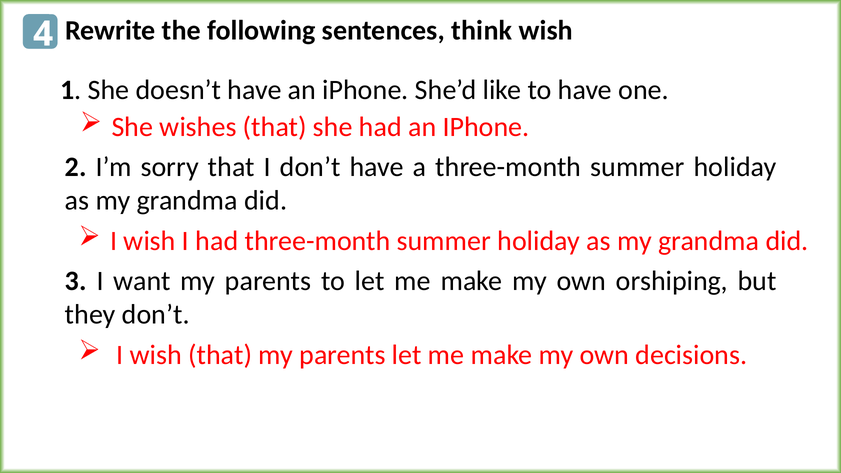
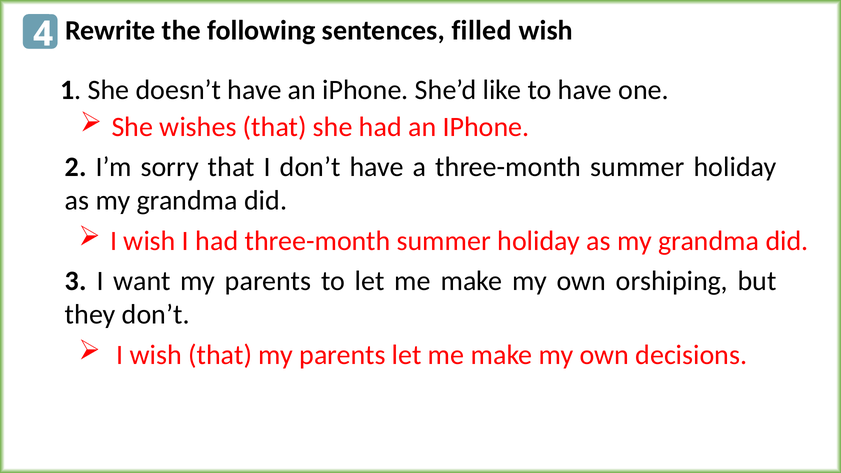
think: think -> filled
